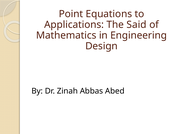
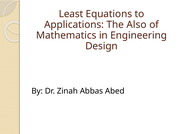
Point: Point -> Least
Said: Said -> Also
